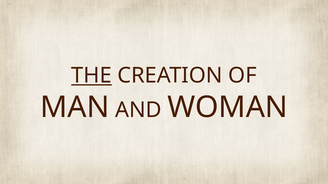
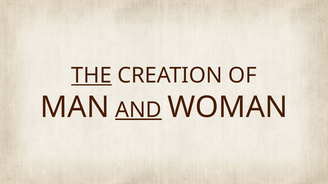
AND underline: none -> present
